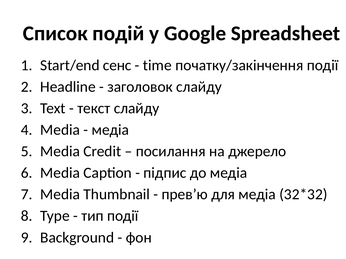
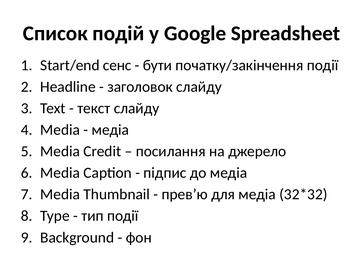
time: time -> бути
